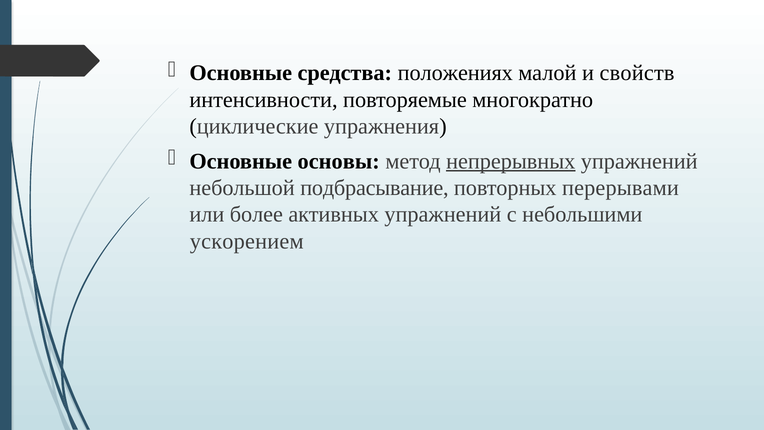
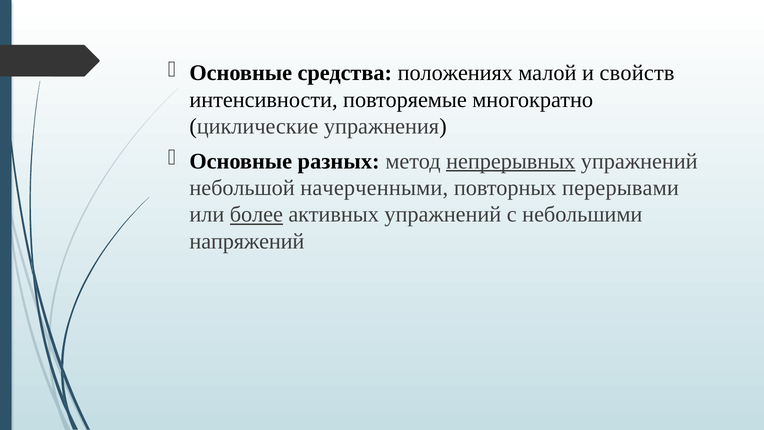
основы: основы -> разных
подбрасывание: подбрасывание -> начерченными
более underline: none -> present
ускорением: ускорением -> напряжений
